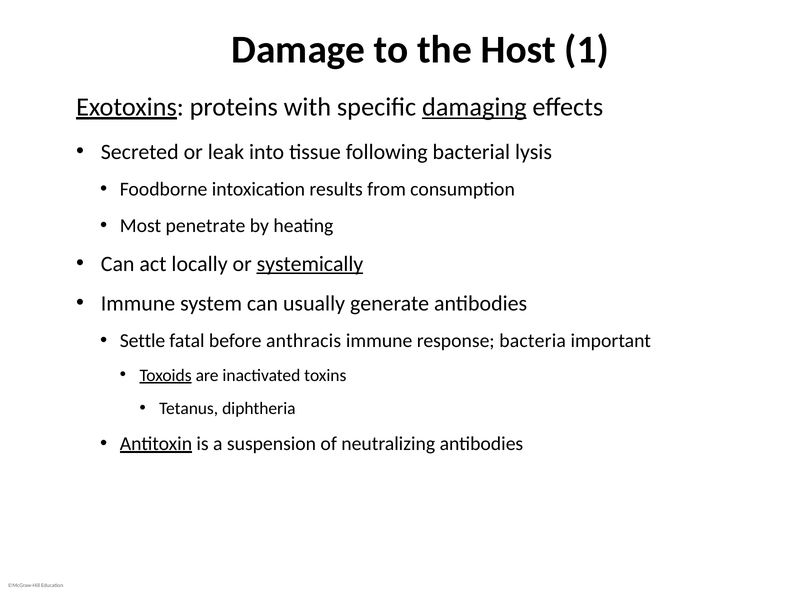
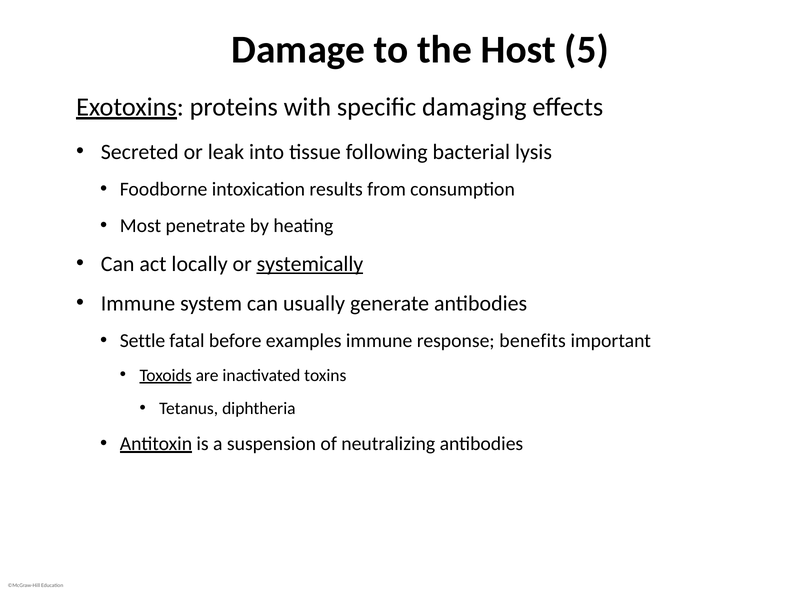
1: 1 -> 5
damaging underline: present -> none
anthracis: anthracis -> examples
bacteria: bacteria -> benefits
